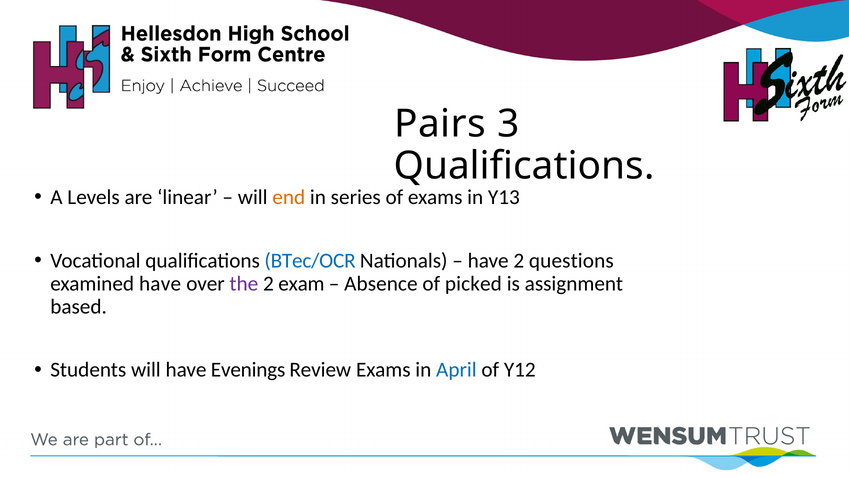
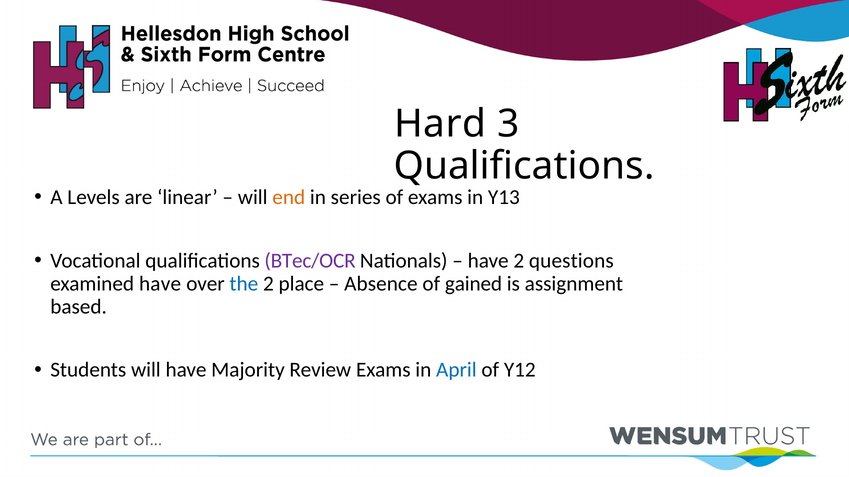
Pairs: Pairs -> Hard
BTec/OCR colour: blue -> purple
the colour: purple -> blue
exam: exam -> place
picked: picked -> gained
Evenings: Evenings -> Majority
